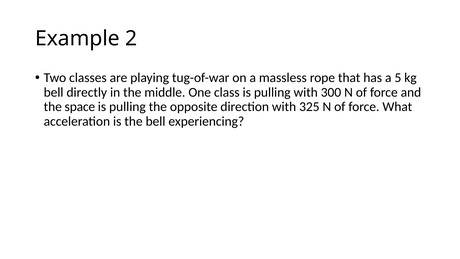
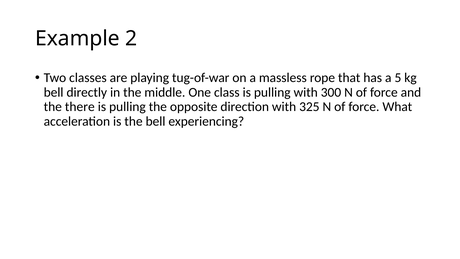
space: space -> there
